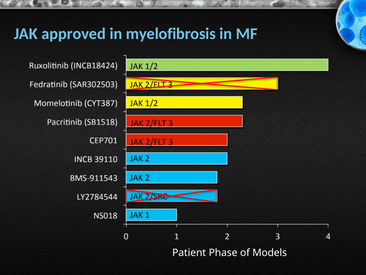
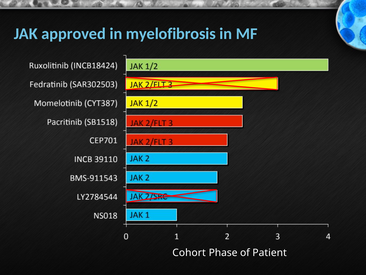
Patient: Patient -> Cohort
Models: Models -> Patient
